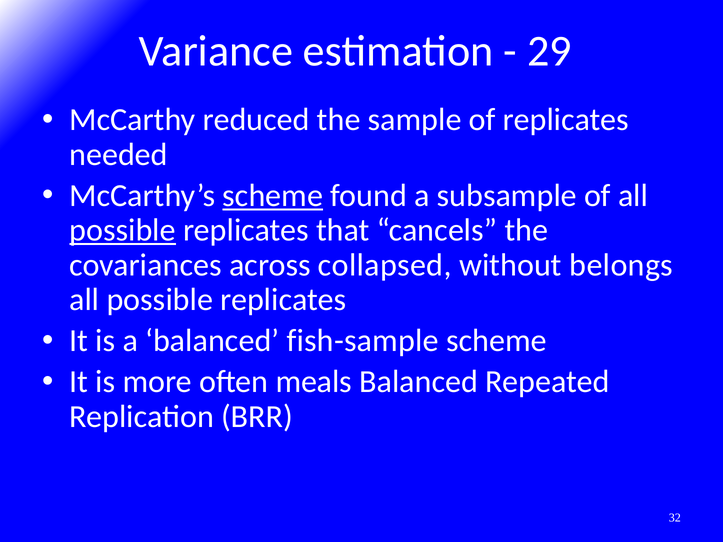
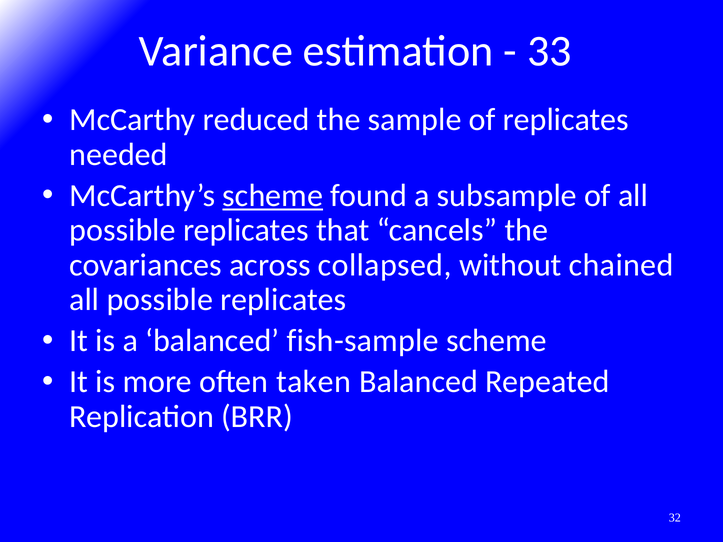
29: 29 -> 33
possible at (123, 230) underline: present -> none
belongs: belongs -> chained
meals: meals -> taken
